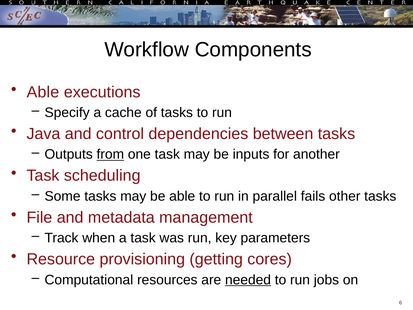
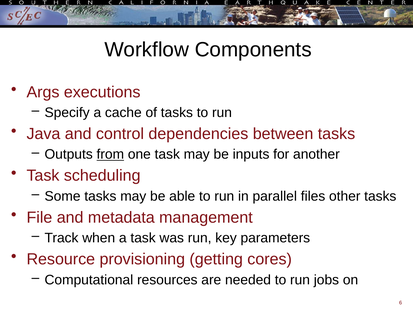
Able at (43, 92): Able -> Args
fails: fails -> files
needed underline: present -> none
